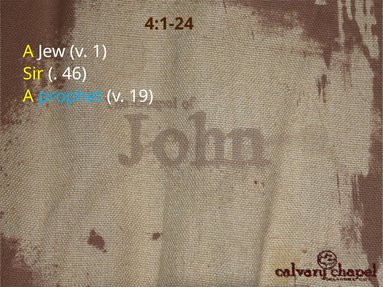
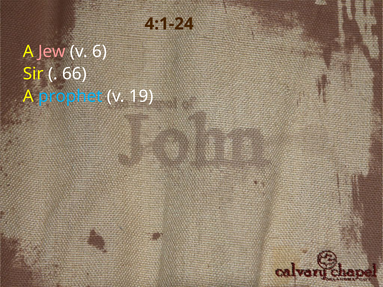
Jew colour: white -> pink
1: 1 -> 6
46: 46 -> 66
